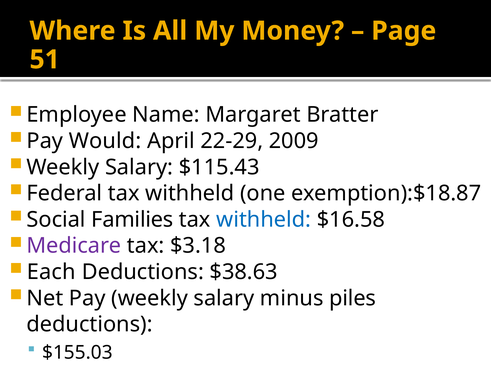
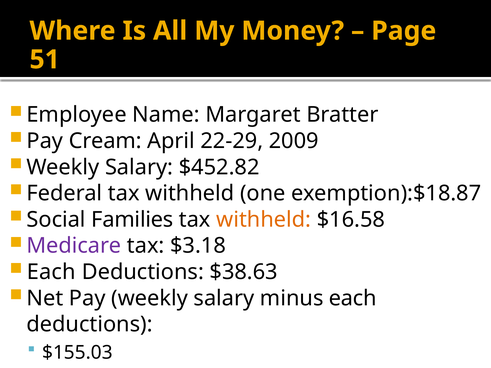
Would: Would -> Cream
$115.43: $115.43 -> $452.82
withheld at (264, 220) colour: blue -> orange
minus piles: piles -> each
